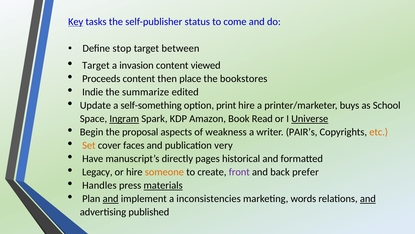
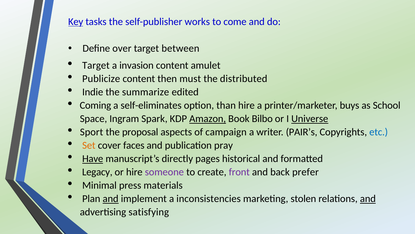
status: status -> works
stop: stop -> over
viewed: viewed -> amulet
Proceeds: Proceeds -> Publicize
place: place -> must
bookstores: bookstores -> distributed
Update: Update -> Coming
self-something: self-something -> self-eliminates
print: print -> than
Ingram underline: present -> none
Amazon underline: none -> present
Read: Read -> Bilbo
Begin: Begin -> Sport
weakness: weakness -> campaign
etc colour: orange -> blue
very: very -> pray
Have underline: none -> present
someone colour: orange -> purple
Handles: Handles -> Minimal
materials underline: present -> none
words: words -> stolen
published: published -> satisfying
